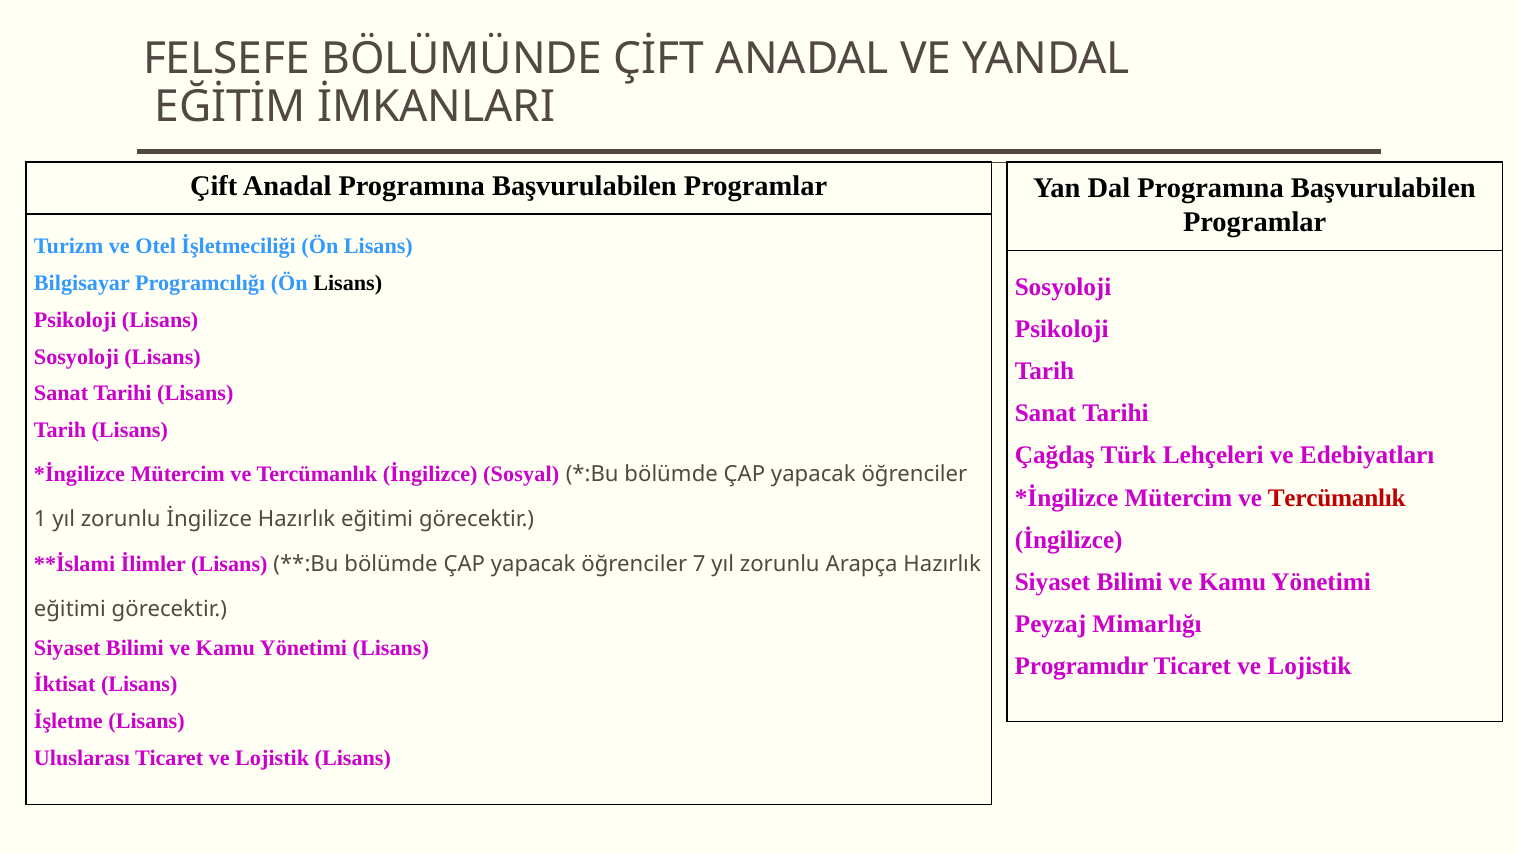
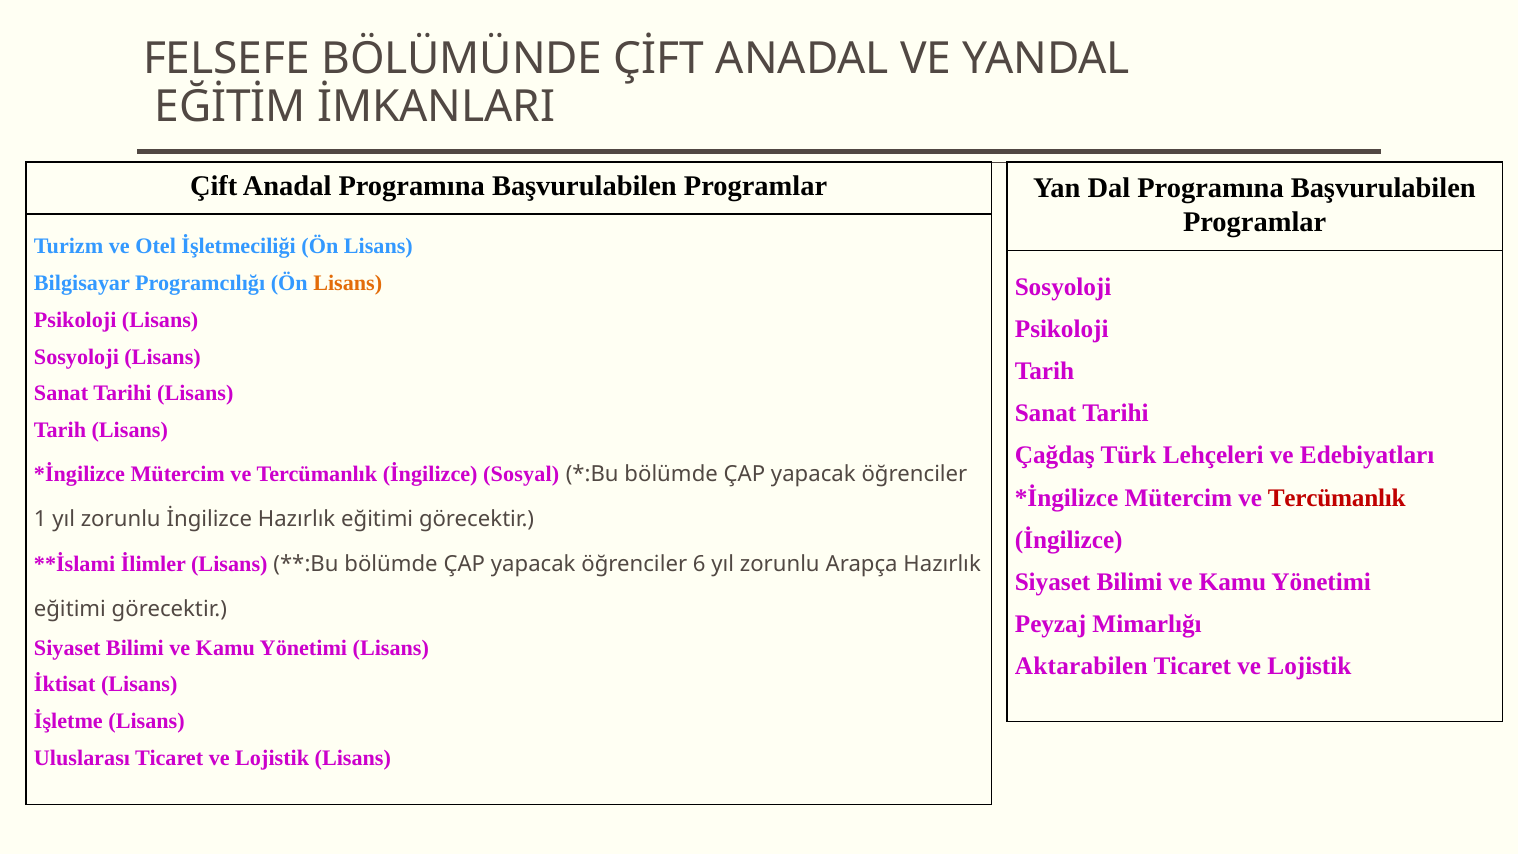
Lisans at (348, 283) colour: black -> orange
7: 7 -> 6
Programıdır: Programıdır -> Aktarabilen
